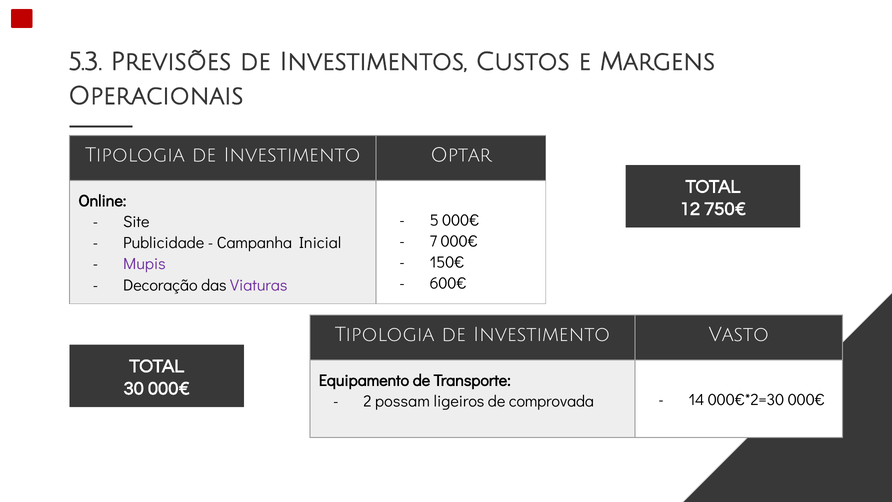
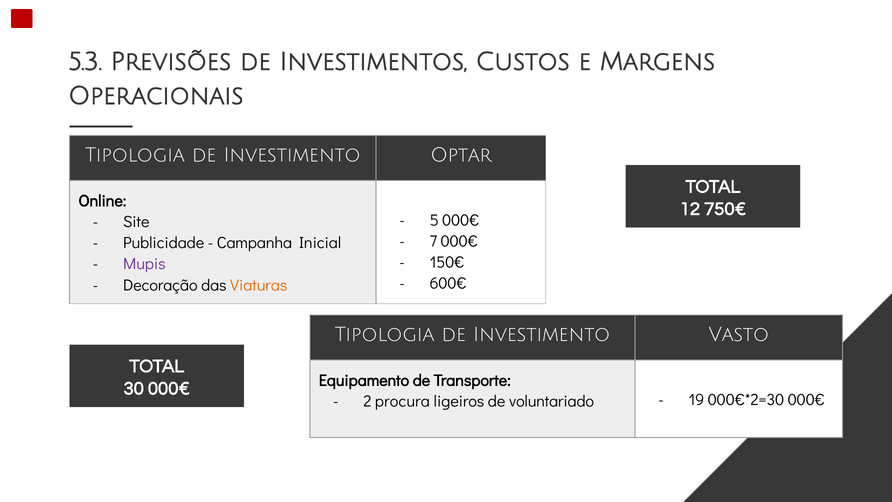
Viaturas colour: purple -> orange
possam: possam -> procura
comprovada: comprovada -> voluntariado
14: 14 -> 19
